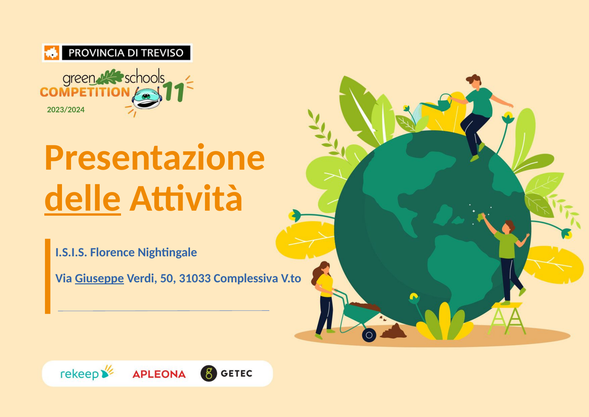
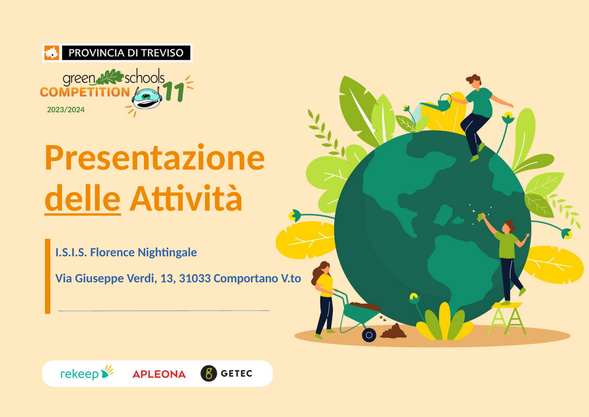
Giuseppe underline: present -> none
50: 50 -> 13
Complessiva: Complessiva -> Comportano
